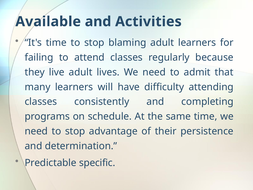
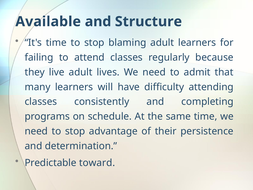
Activities: Activities -> Structure
specific: specific -> toward
